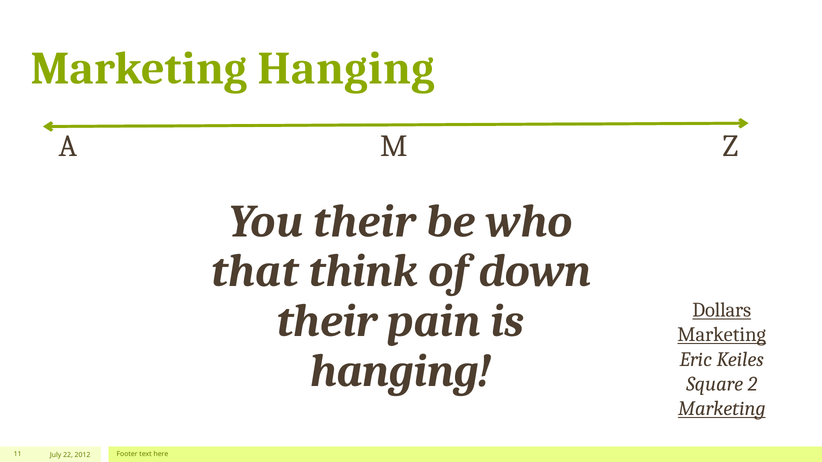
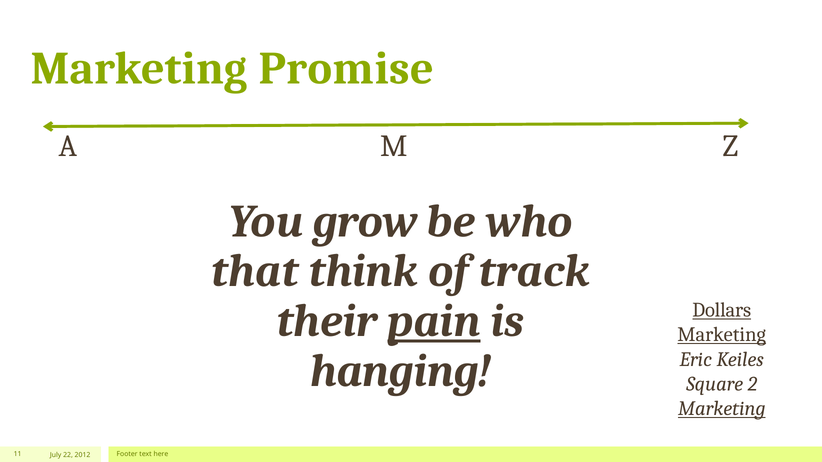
Marketing Hanging: Hanging -> Promise
You their: their -> grow
down: down -> track
pain underline: none -> present
